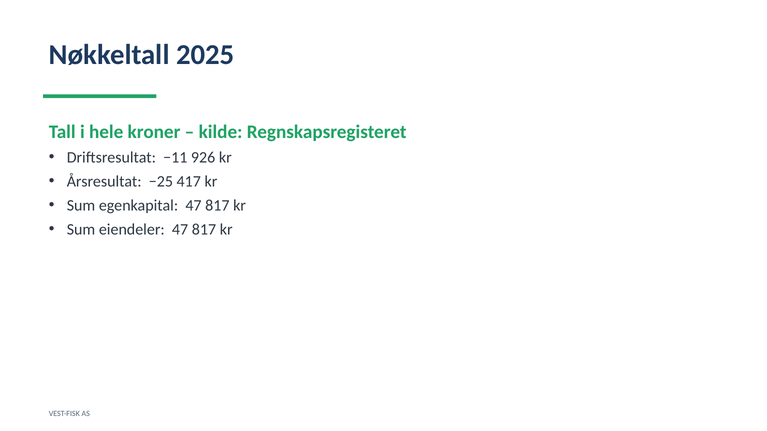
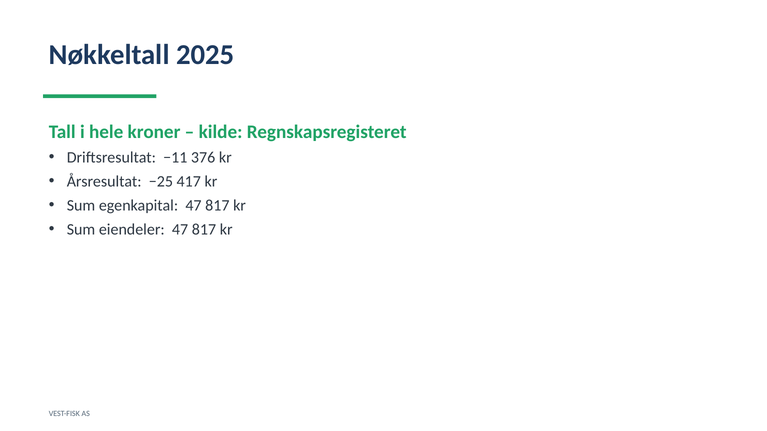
926: 926 -> 376
